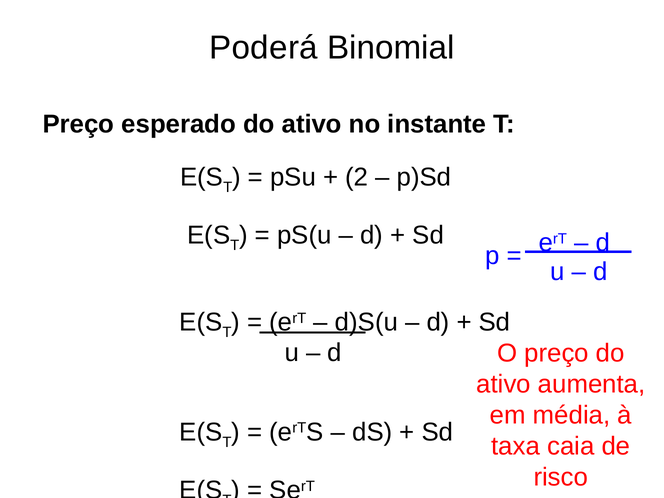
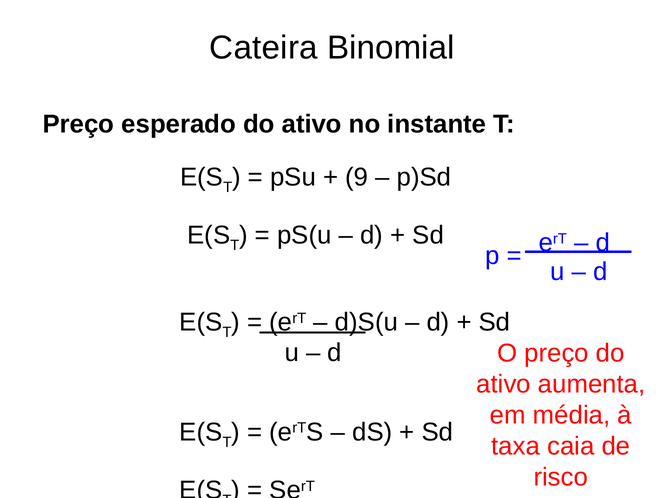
Poderá: Poderá -> Cateira
2: 2 -> 9
